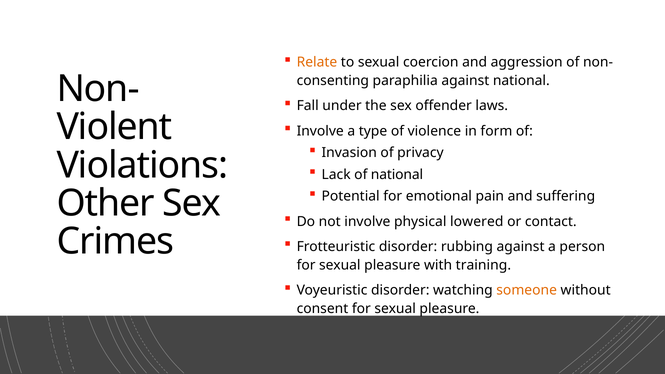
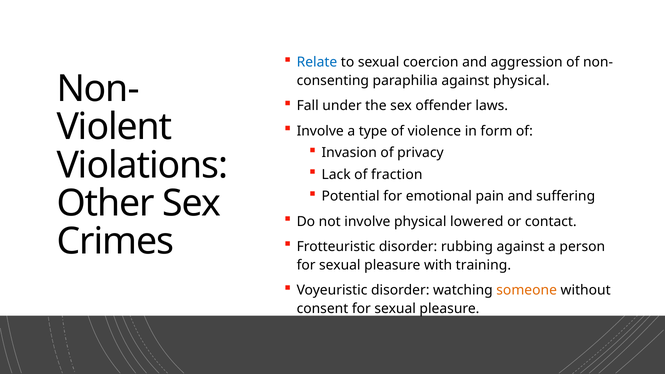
Relate colour: orange -> blue
against national: national -> physical
of national: national -> fraction
